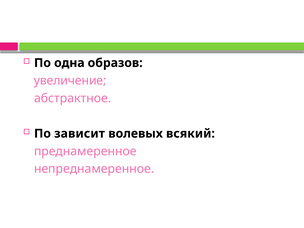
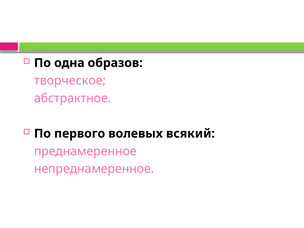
увеличение: увеличение -> творческое
зависит: зависит -> первого
